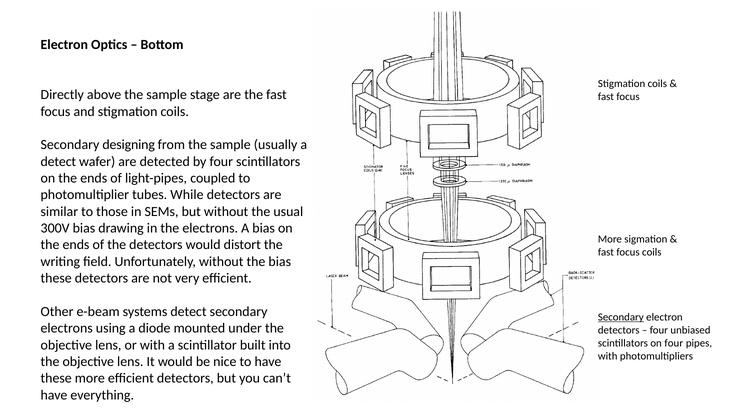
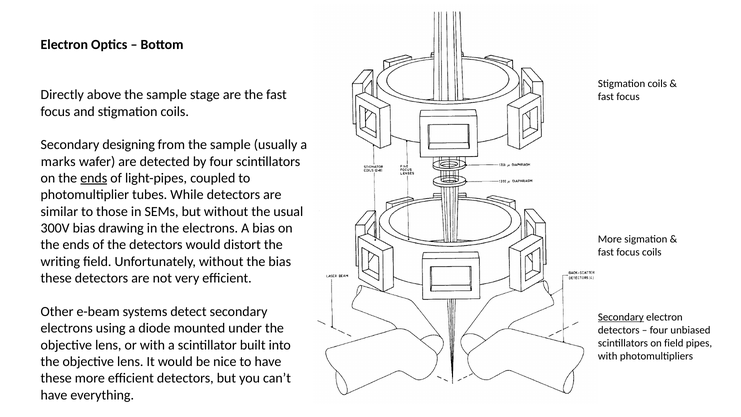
detect at (58, 161): detect -> marks
ends at (94, 178) underline: none -> present
on four: four -> field
